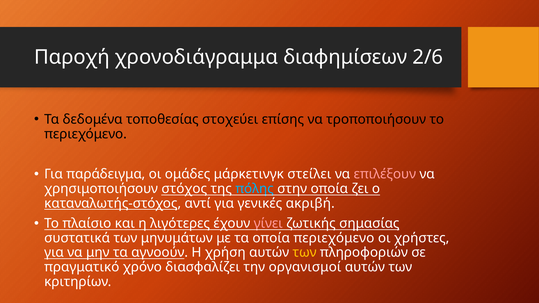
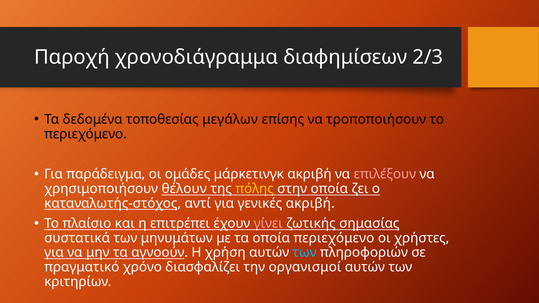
2/6: 2/6 -> 2/3
στοχεύει: στοχεύει -> μεγάλων
μάρκετινγκ στείλει: στείλει -> ακριβή
στόχος: στόχος -> θέλουν
πόλης colour: light blue -> yellow
λιγότερες: λιγότερες -> επιτρέπει
των at (305, 253) colour: yellow -> light blue
